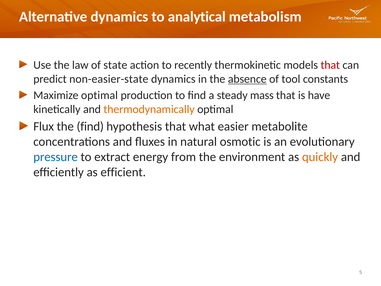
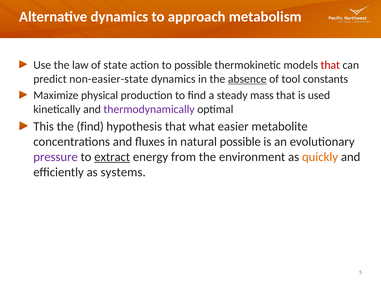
analytical: analytical -> approach
to recently: recently -> possible
Maximize optimal: optimal -> physical
have: have -> used
thermodynamically colour: orange -> purple
Flux: Flux -> This
natural osmotic: osmotic -> possible
pressure colour: blue -> purple
extract underline: none -> present
efficient: efficient -> systems
